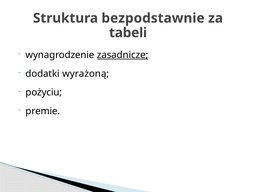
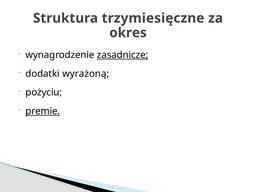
bezpodstawnie: bezpodstawnie -> trzymiesięczne
tabeli: tabeli -> okres
premie underline: none -> present
